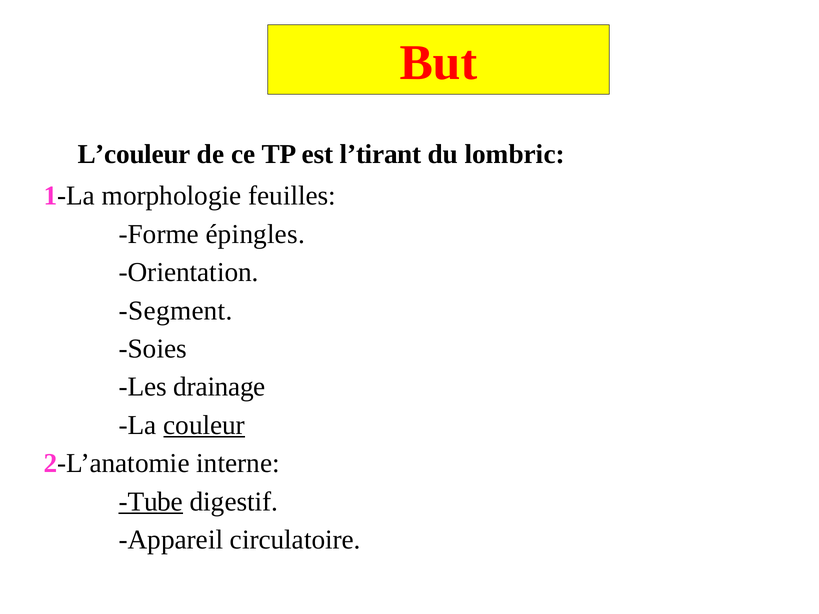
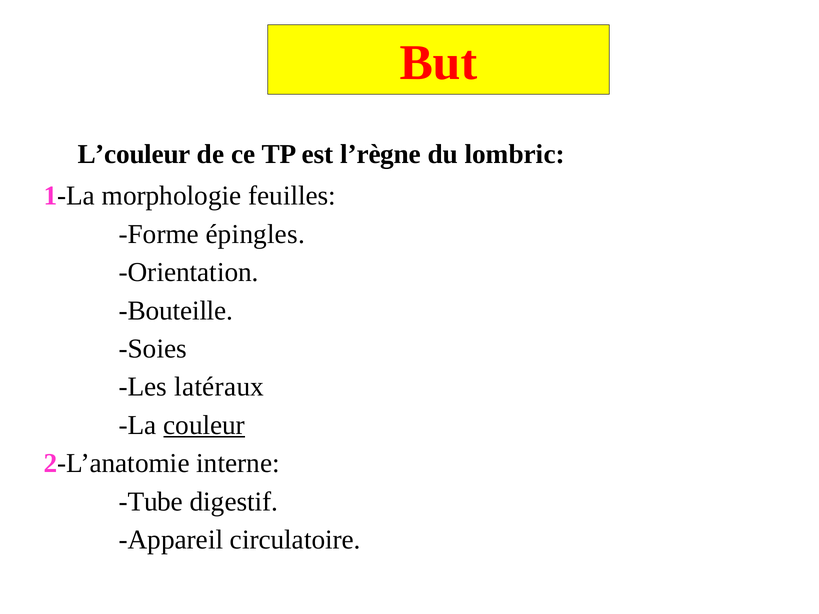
l’tirant: l’tirant -> l’règne
Segment: Segment -> Bouteille
drainage: drainage -> latéraux
Tube underline: present -> none
